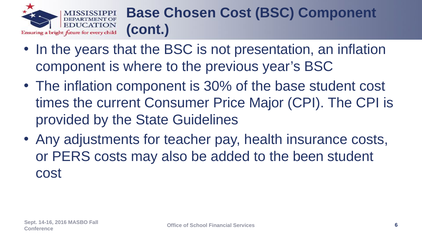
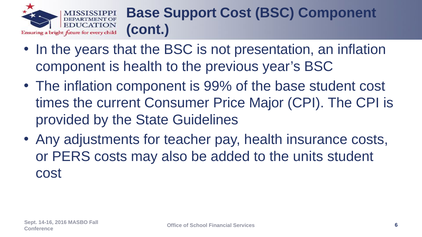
Chosen: Chosen -> Support
is where: where -> health
30%: 30% -> 99%
been: been -> units
